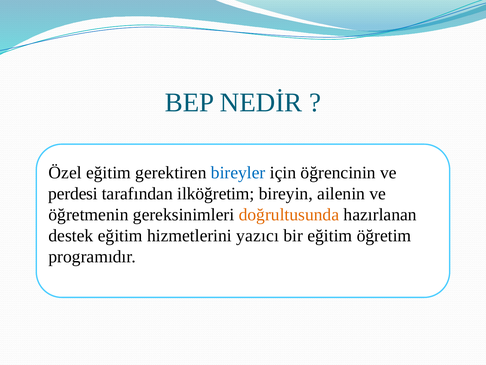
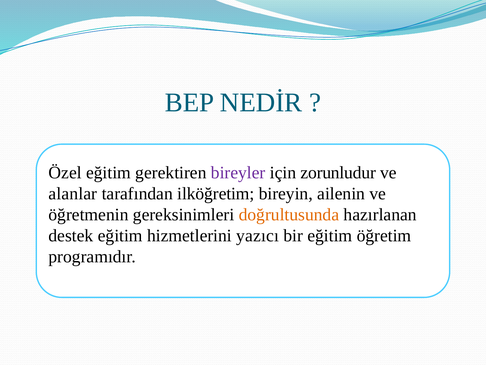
bireyler colour: blue -> purple
öğrencinin: öğrencinin -> zorunludur
perdesi: perdesi -> alanlar
